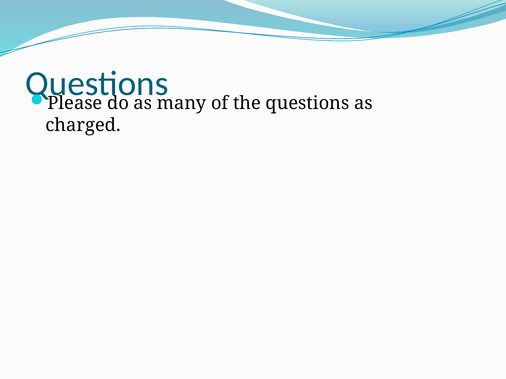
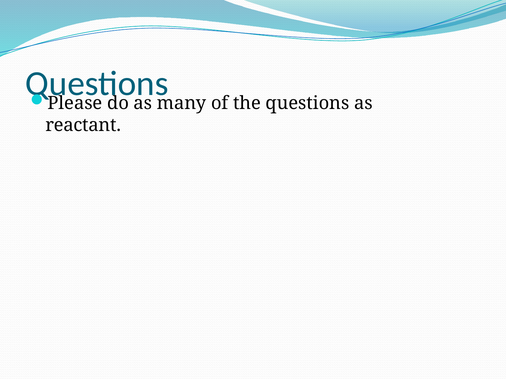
charged: charged -> reactant
